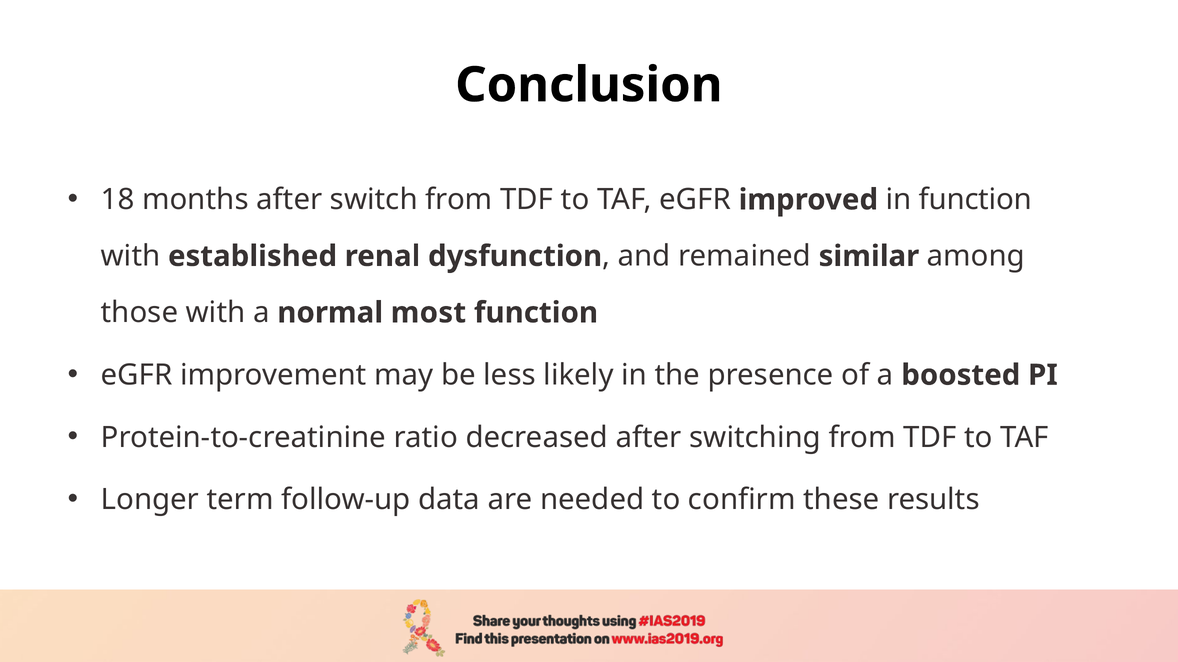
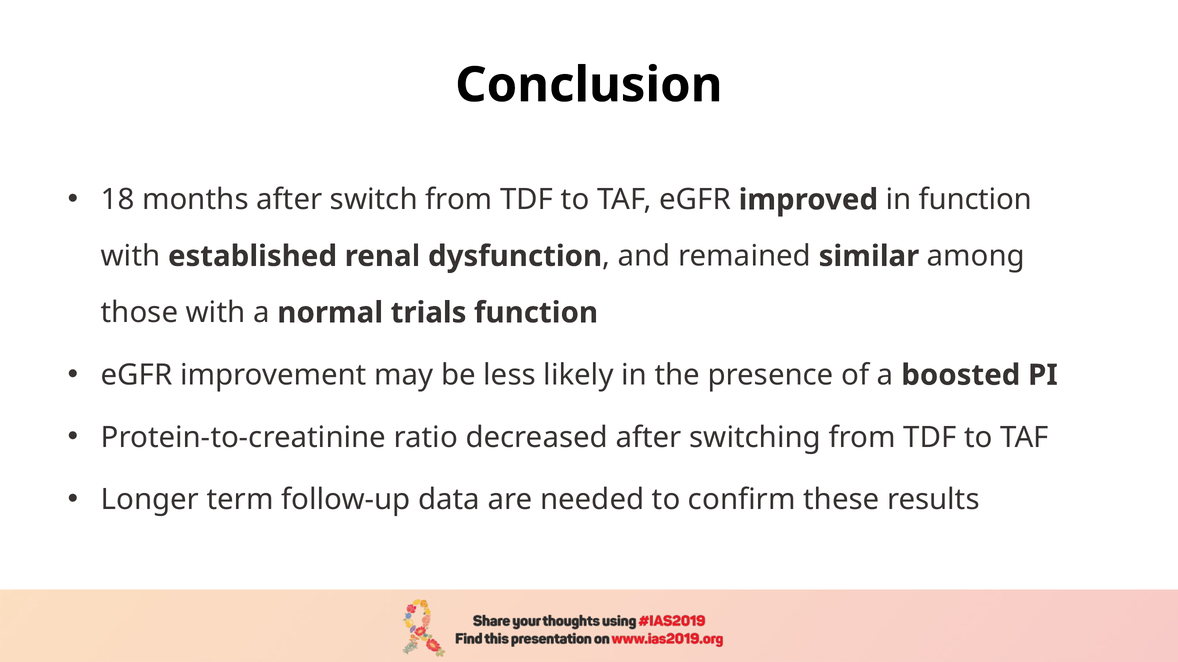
most: most -> trials
